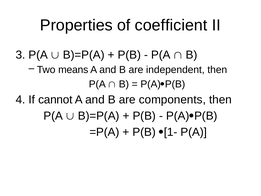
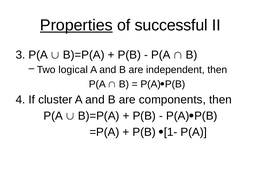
Properties underline: none -> present
coefficient: coefficient -> successful
means: means -> logical
cannot: cannot -> cluster
